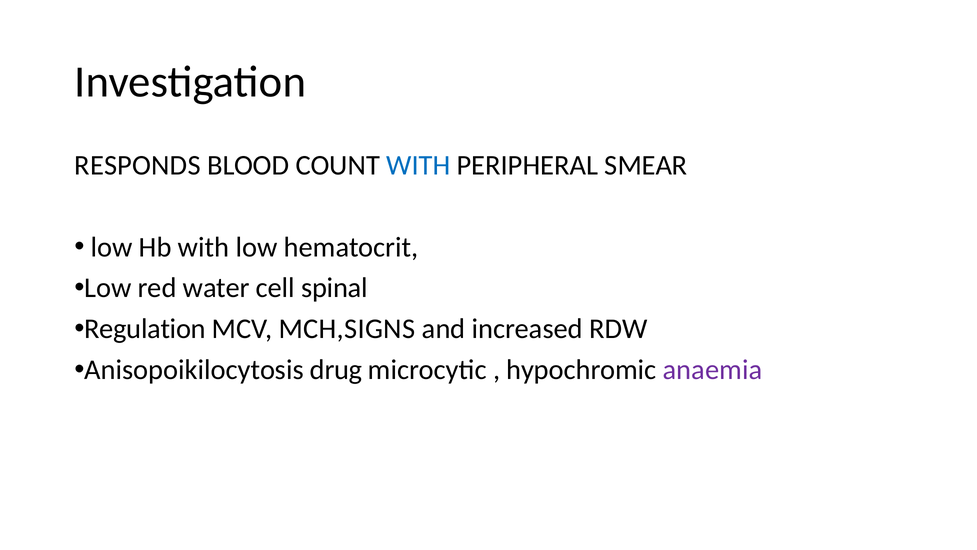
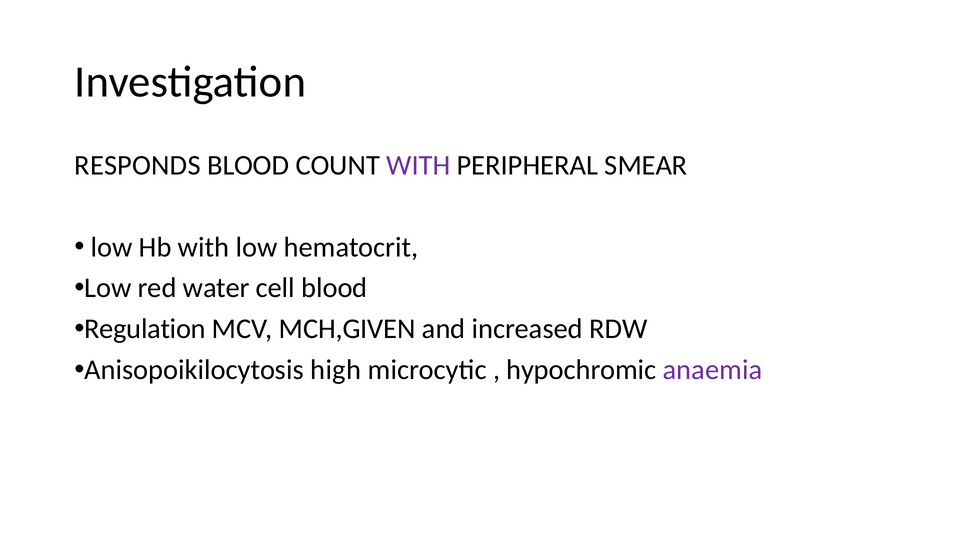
WITH at (418, 165) colour: blue -> purple
cell spinal: spinal -> blood
MCH,SIGNS: MCH,SIGNS -> MCH,GIVEN
drug: drug -> high
